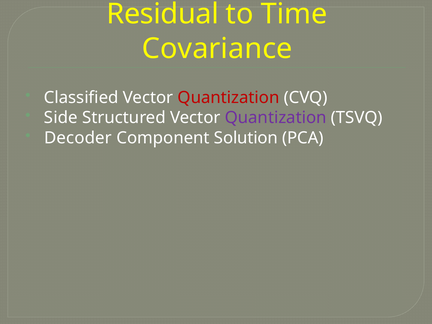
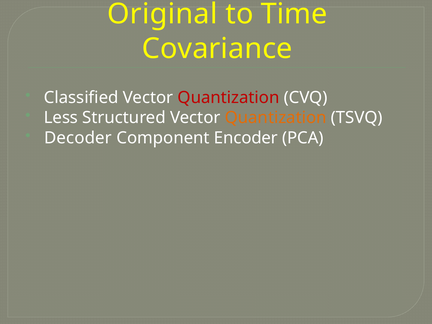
Residual: Residual -> Original
Side: Side -> Less
Quantization at (276, 118) colour: purple -> orange
Solution: Solution -> Encoder
